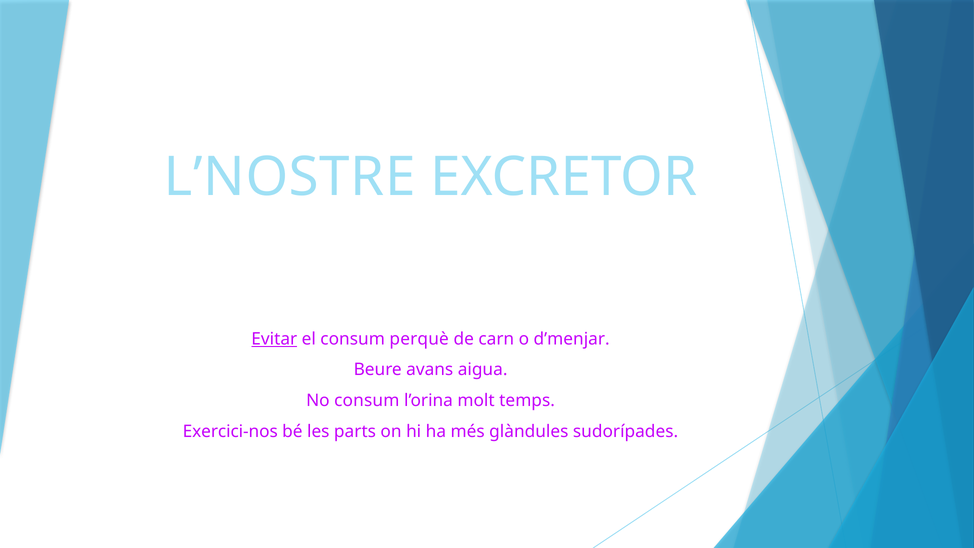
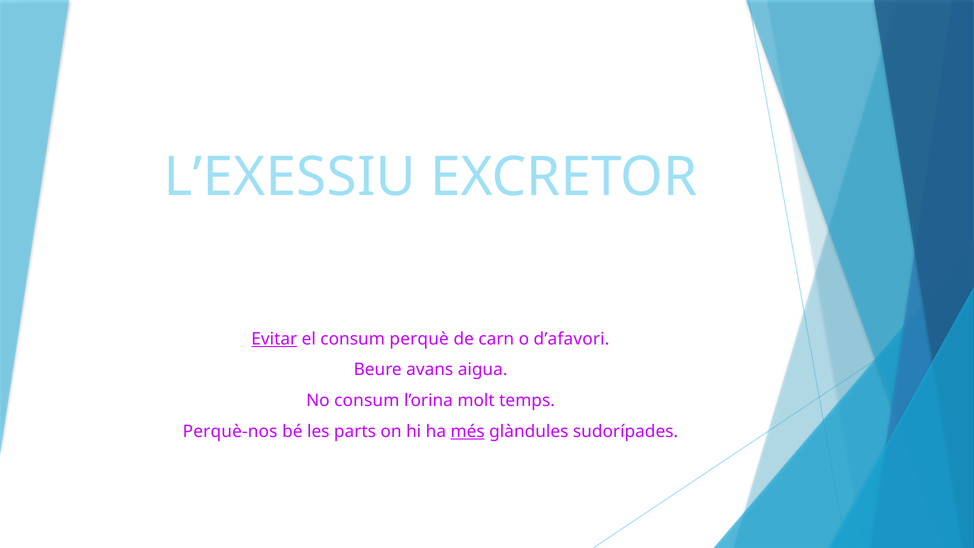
L’NOSTRE: L’NOSTRE -> L’EXESSIU
d’menjar: d’menjar -> d’afavori
Exercici-nos: Exercici-nos -> Perquè-nos
més underline: none -> present
